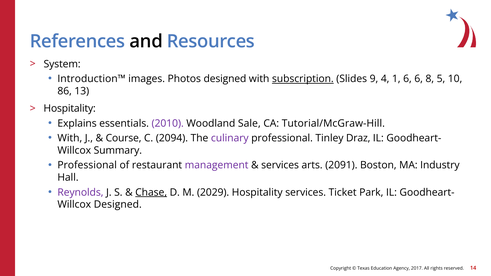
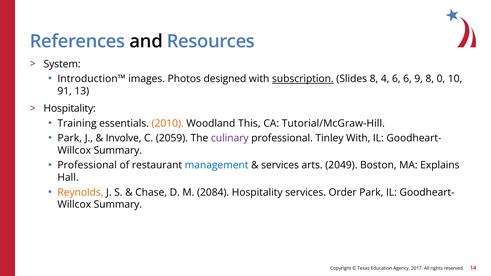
Slides 9: 9 -> 8
4 1: 1 -> 6
6 6: 6 -> 9
5: 5 -> 0
86: 86 -> 91
Explains: Explains -> Training
2010 colour: purple -> orange
Sale: Sale -> This
With at (70, 138): With -> Park
Course: Course -> Involve
2094: 2094 -> 2059
Tinley Draz: Draz -> With
management colour: purple -> blue
2091: 2091 -> 2049
Industry: Industry -> Explains
Reynolds colour: purple -> orange
Chase underline: present -> none
2029: 2029 -> 2084
Ticket: Ticket -> Order
Designed at (118, 205): Designed -> Summary
